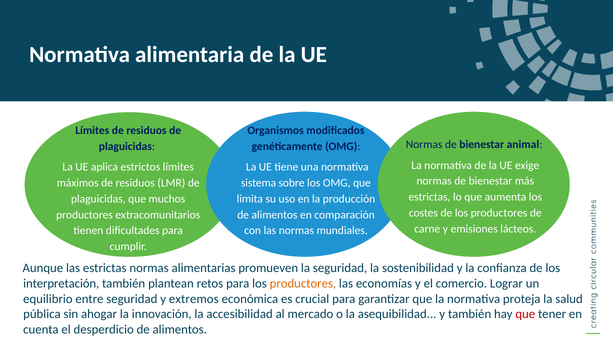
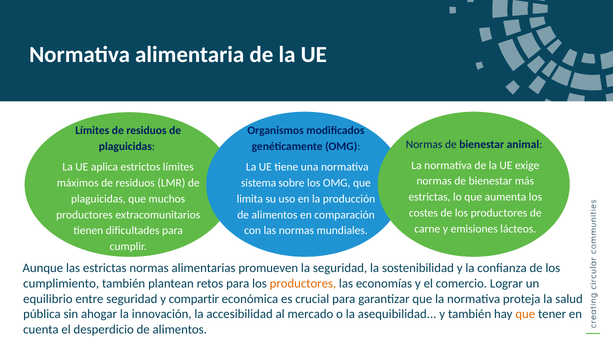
interpretación: interpretación -> cumplimiento
extremos: extremos -> compartir
que at (525, 314) colour: red -> orange
